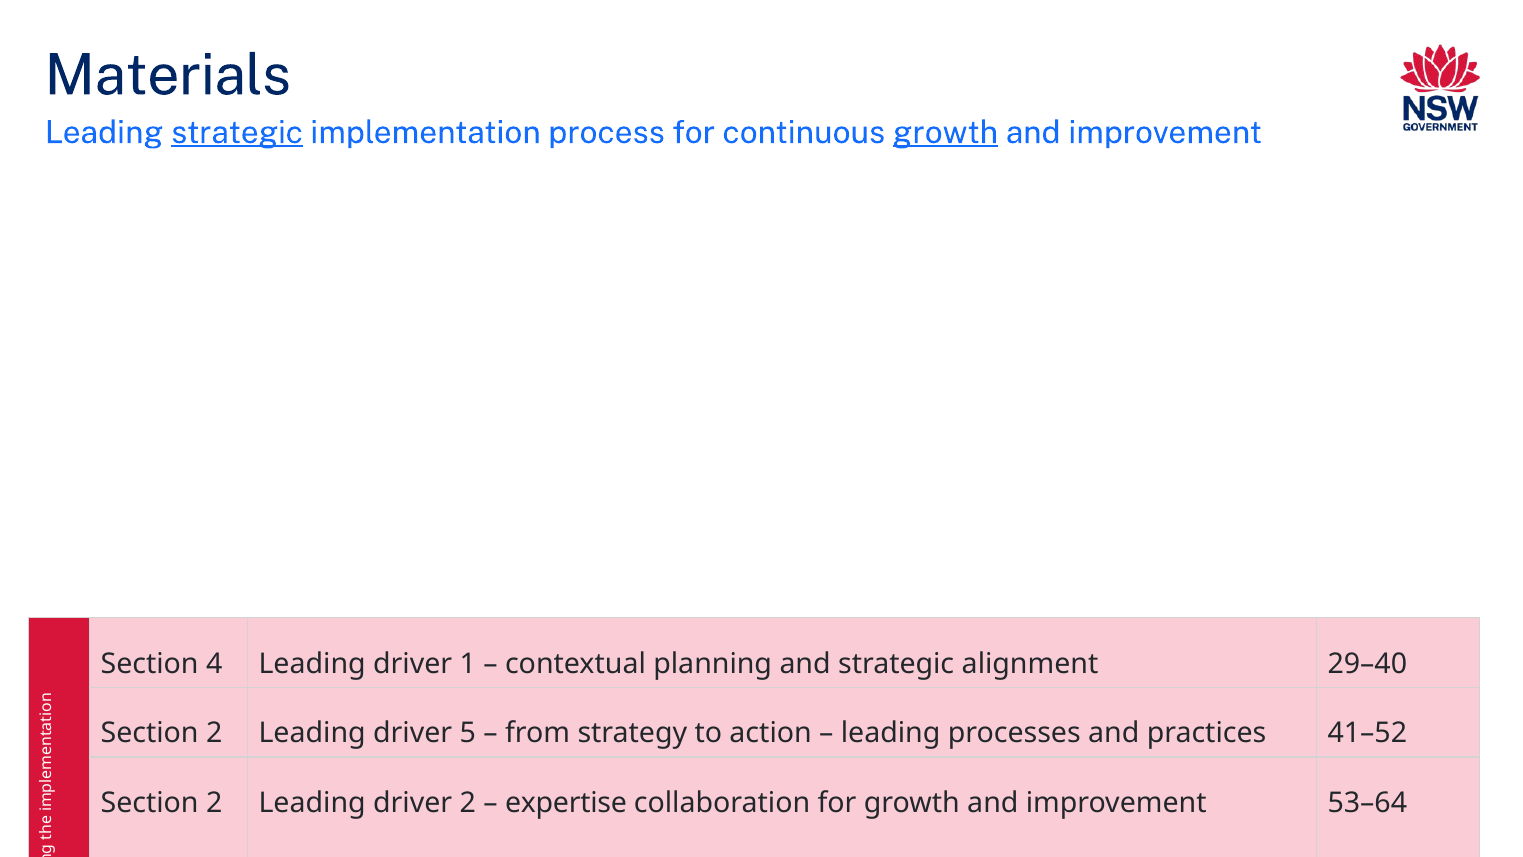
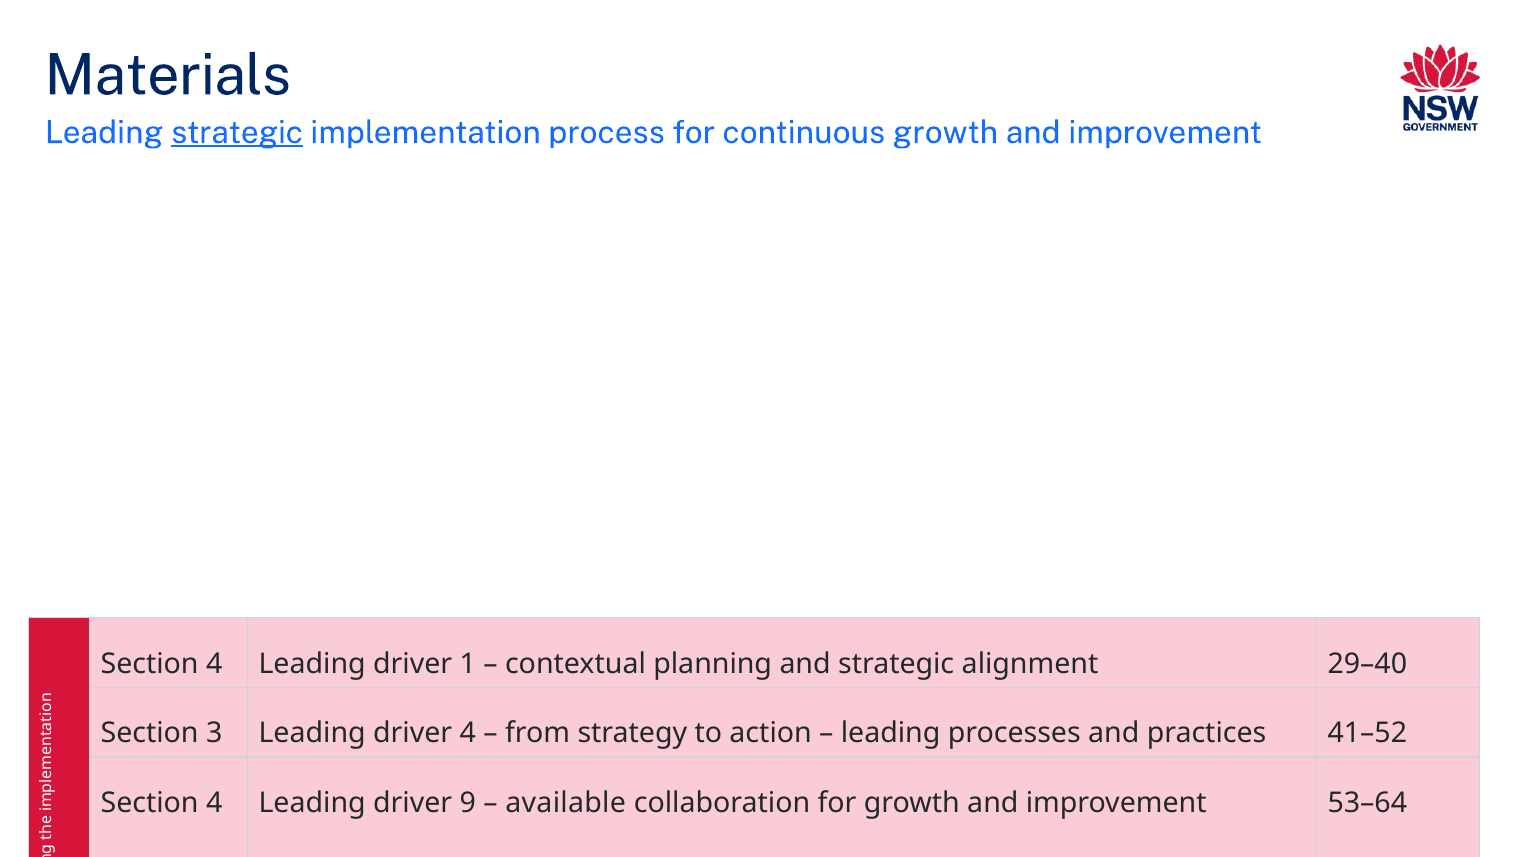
growth at (945, 133) underline: present -> none
2 at (214, 733): 2 -> 3
driver 5: 5 -> 4
2 at (214, 803): 2 -> 4
driver 2: 2 -> 9
expertise: expertise -> available
